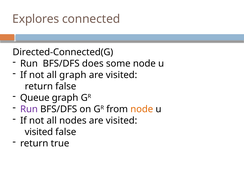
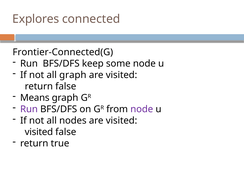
Directed-Connected(G: Directed-Connected(G -> Frontier-Connected(G
does: does -> keep
Queue: Queue -> Means
node at (142, 109) colour: orange -> purple
